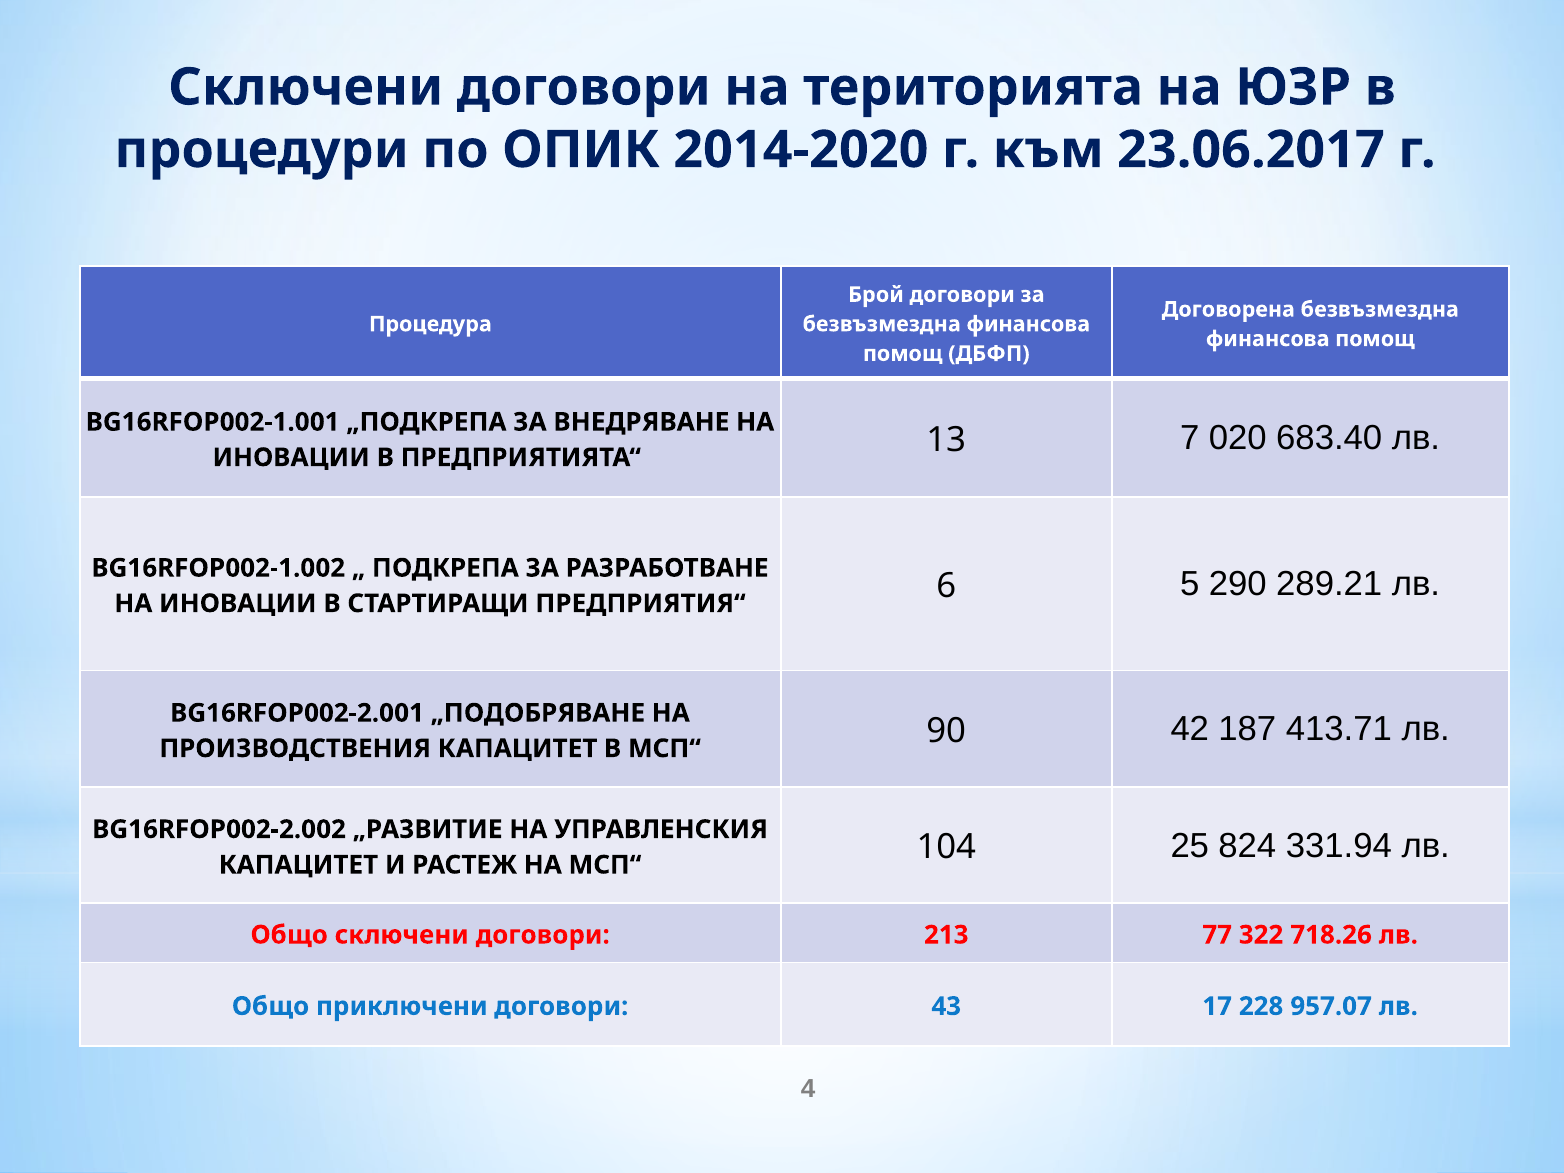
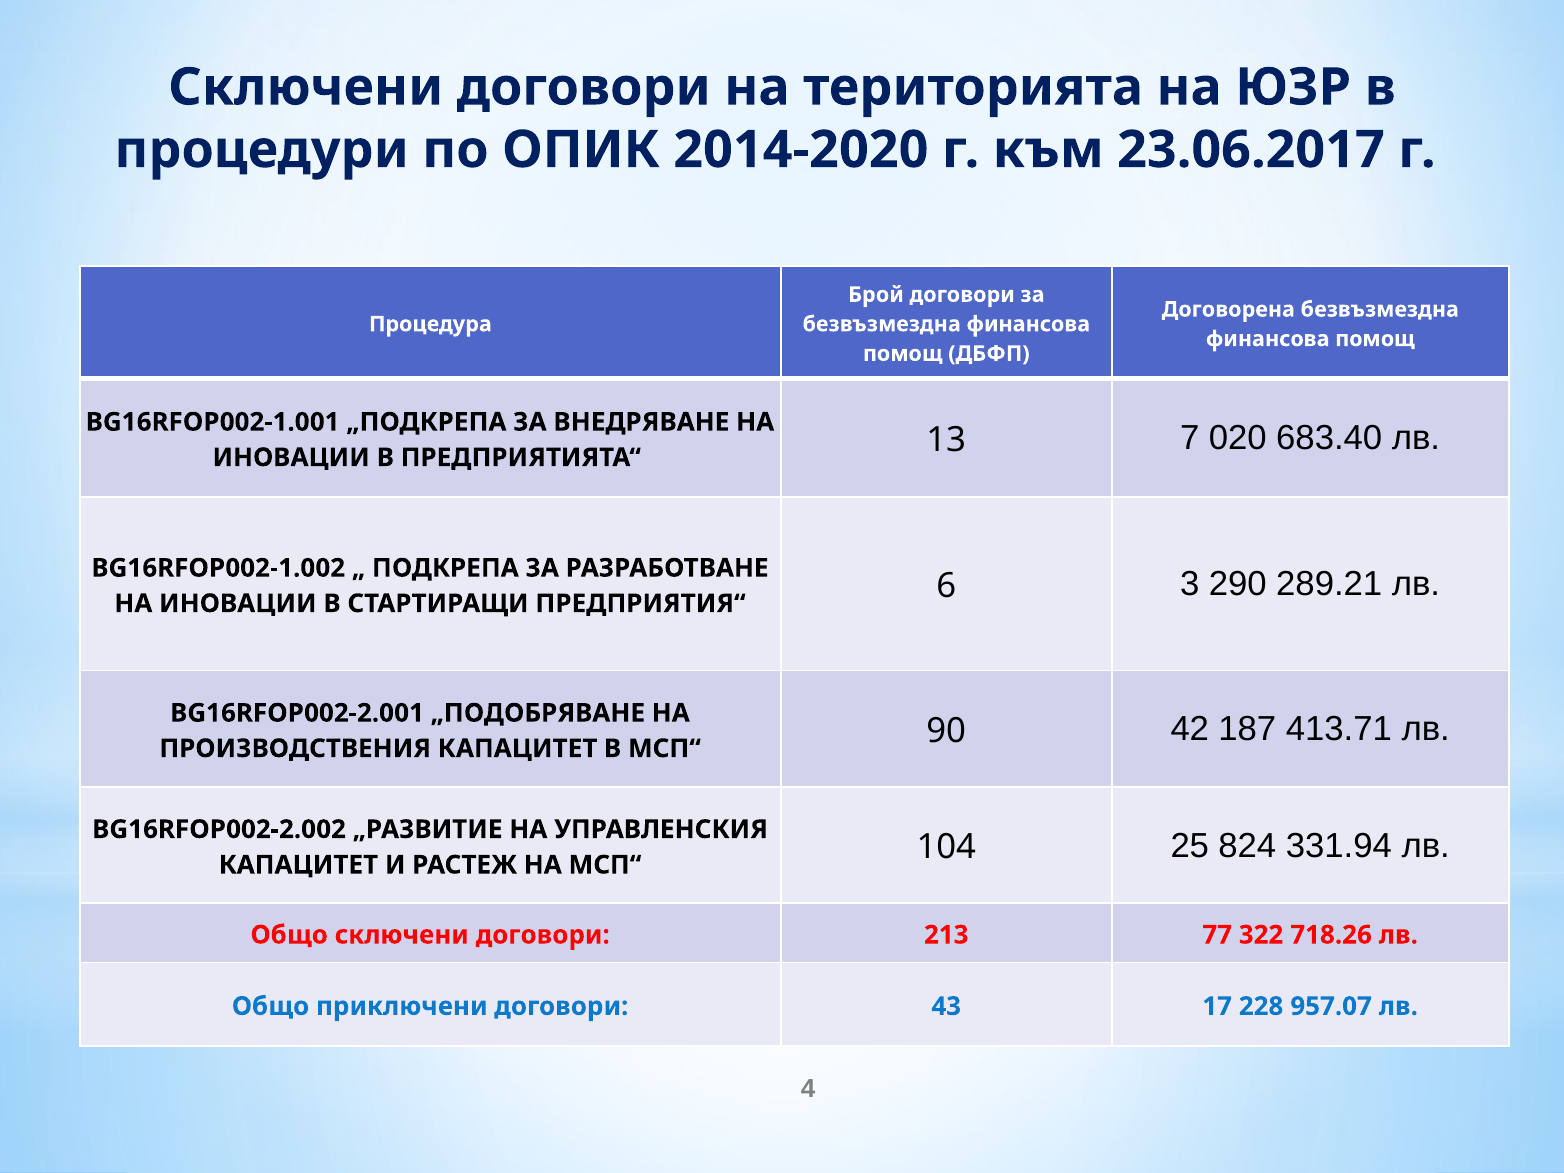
5: 5 -> 3
